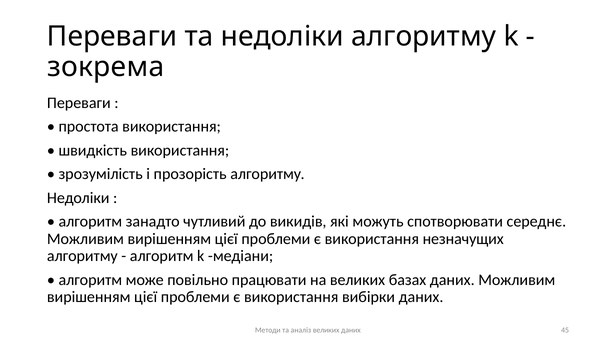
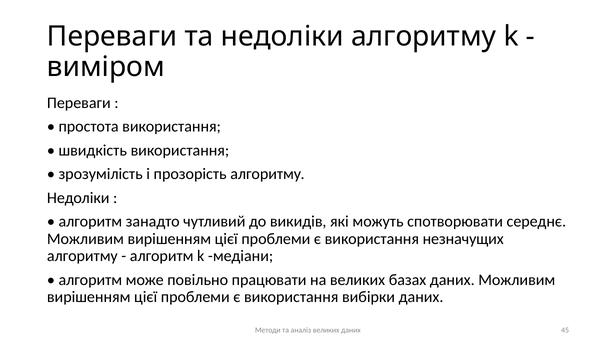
зокрема: зокрема -> виміром
